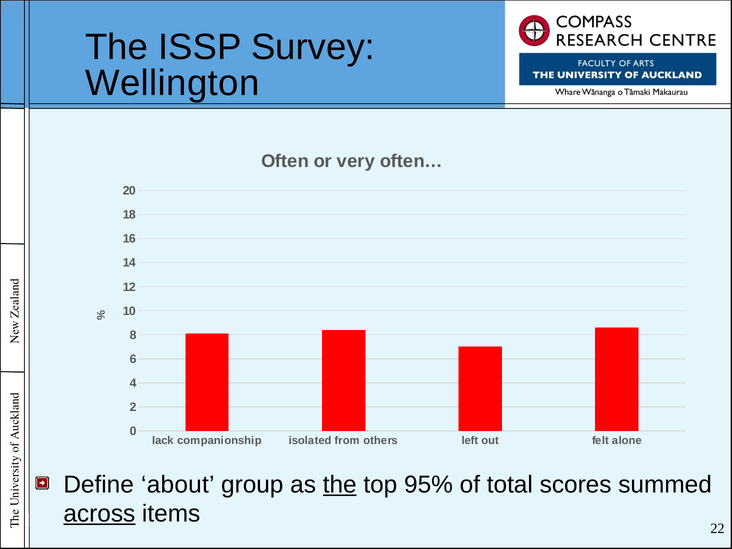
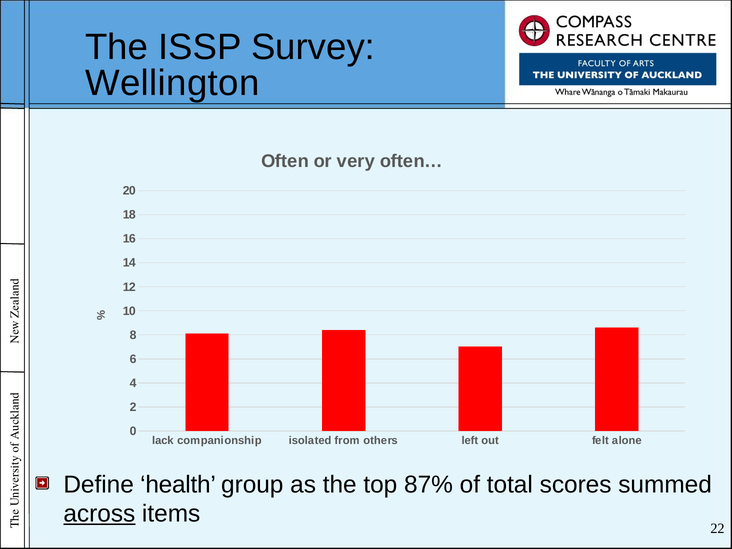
about: about -> health
the at (340, 485) underline: present -> none
95%: 95% -> 87%
